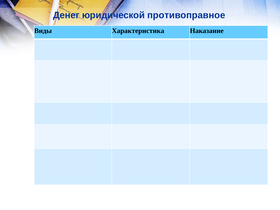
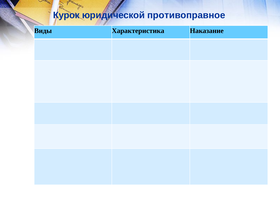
Денег: Денег -> Курок
